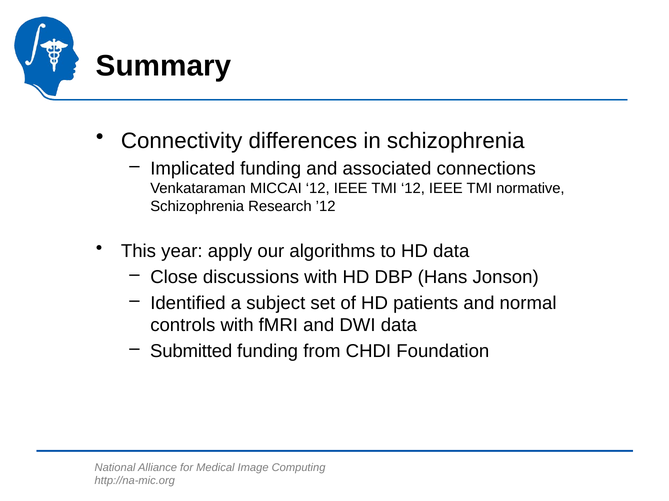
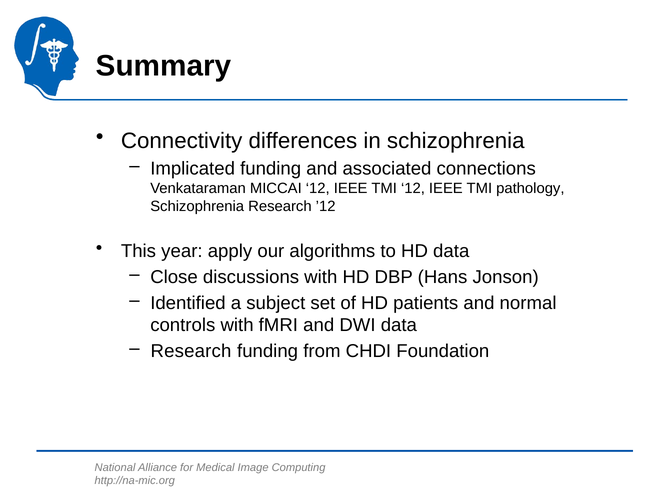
normative: normative -> pathology
Submitted at (191, 352): Submitted -> Research
